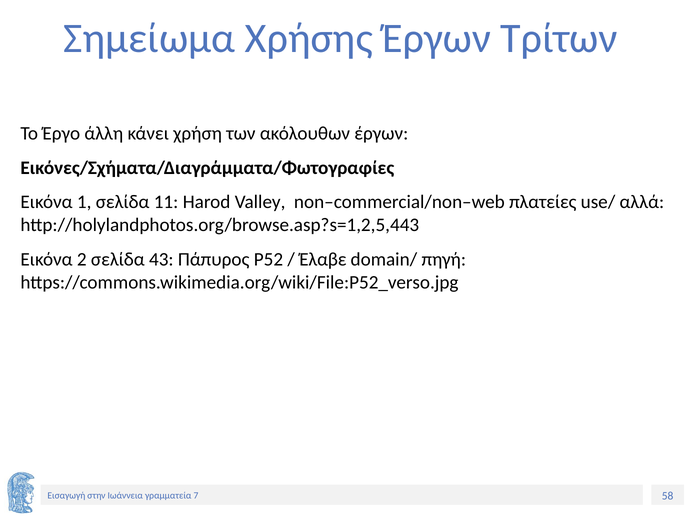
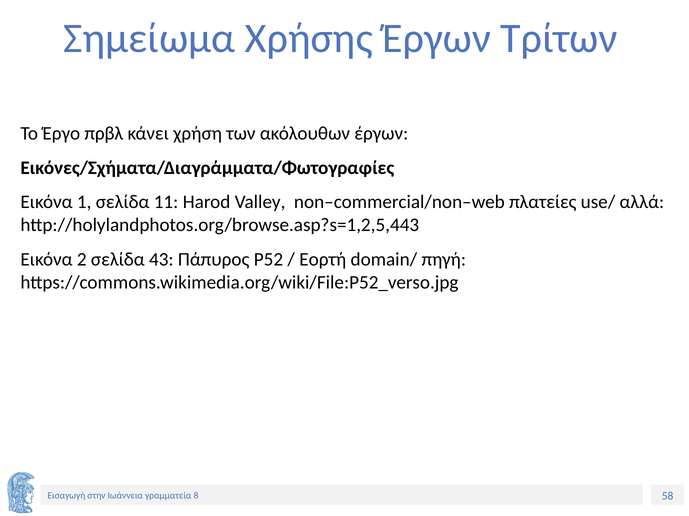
άλλη: άλλη -> πρβλ
Έλαβε: Έλαβε -> Εορτή
7: 7 -> 8
